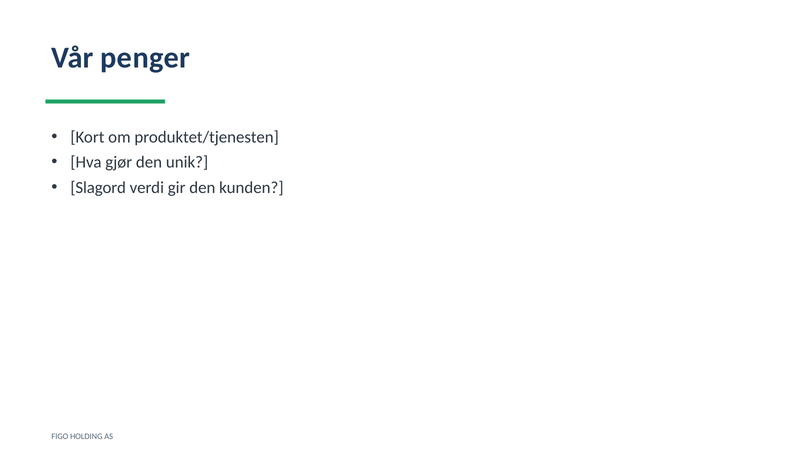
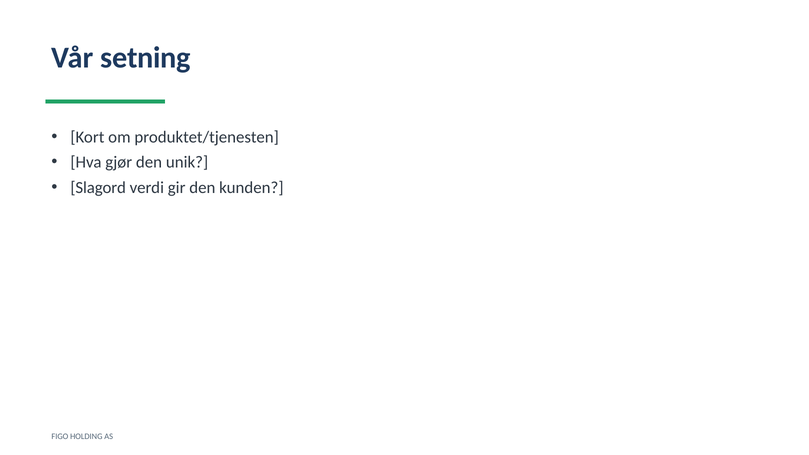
penger: penger -> setning
